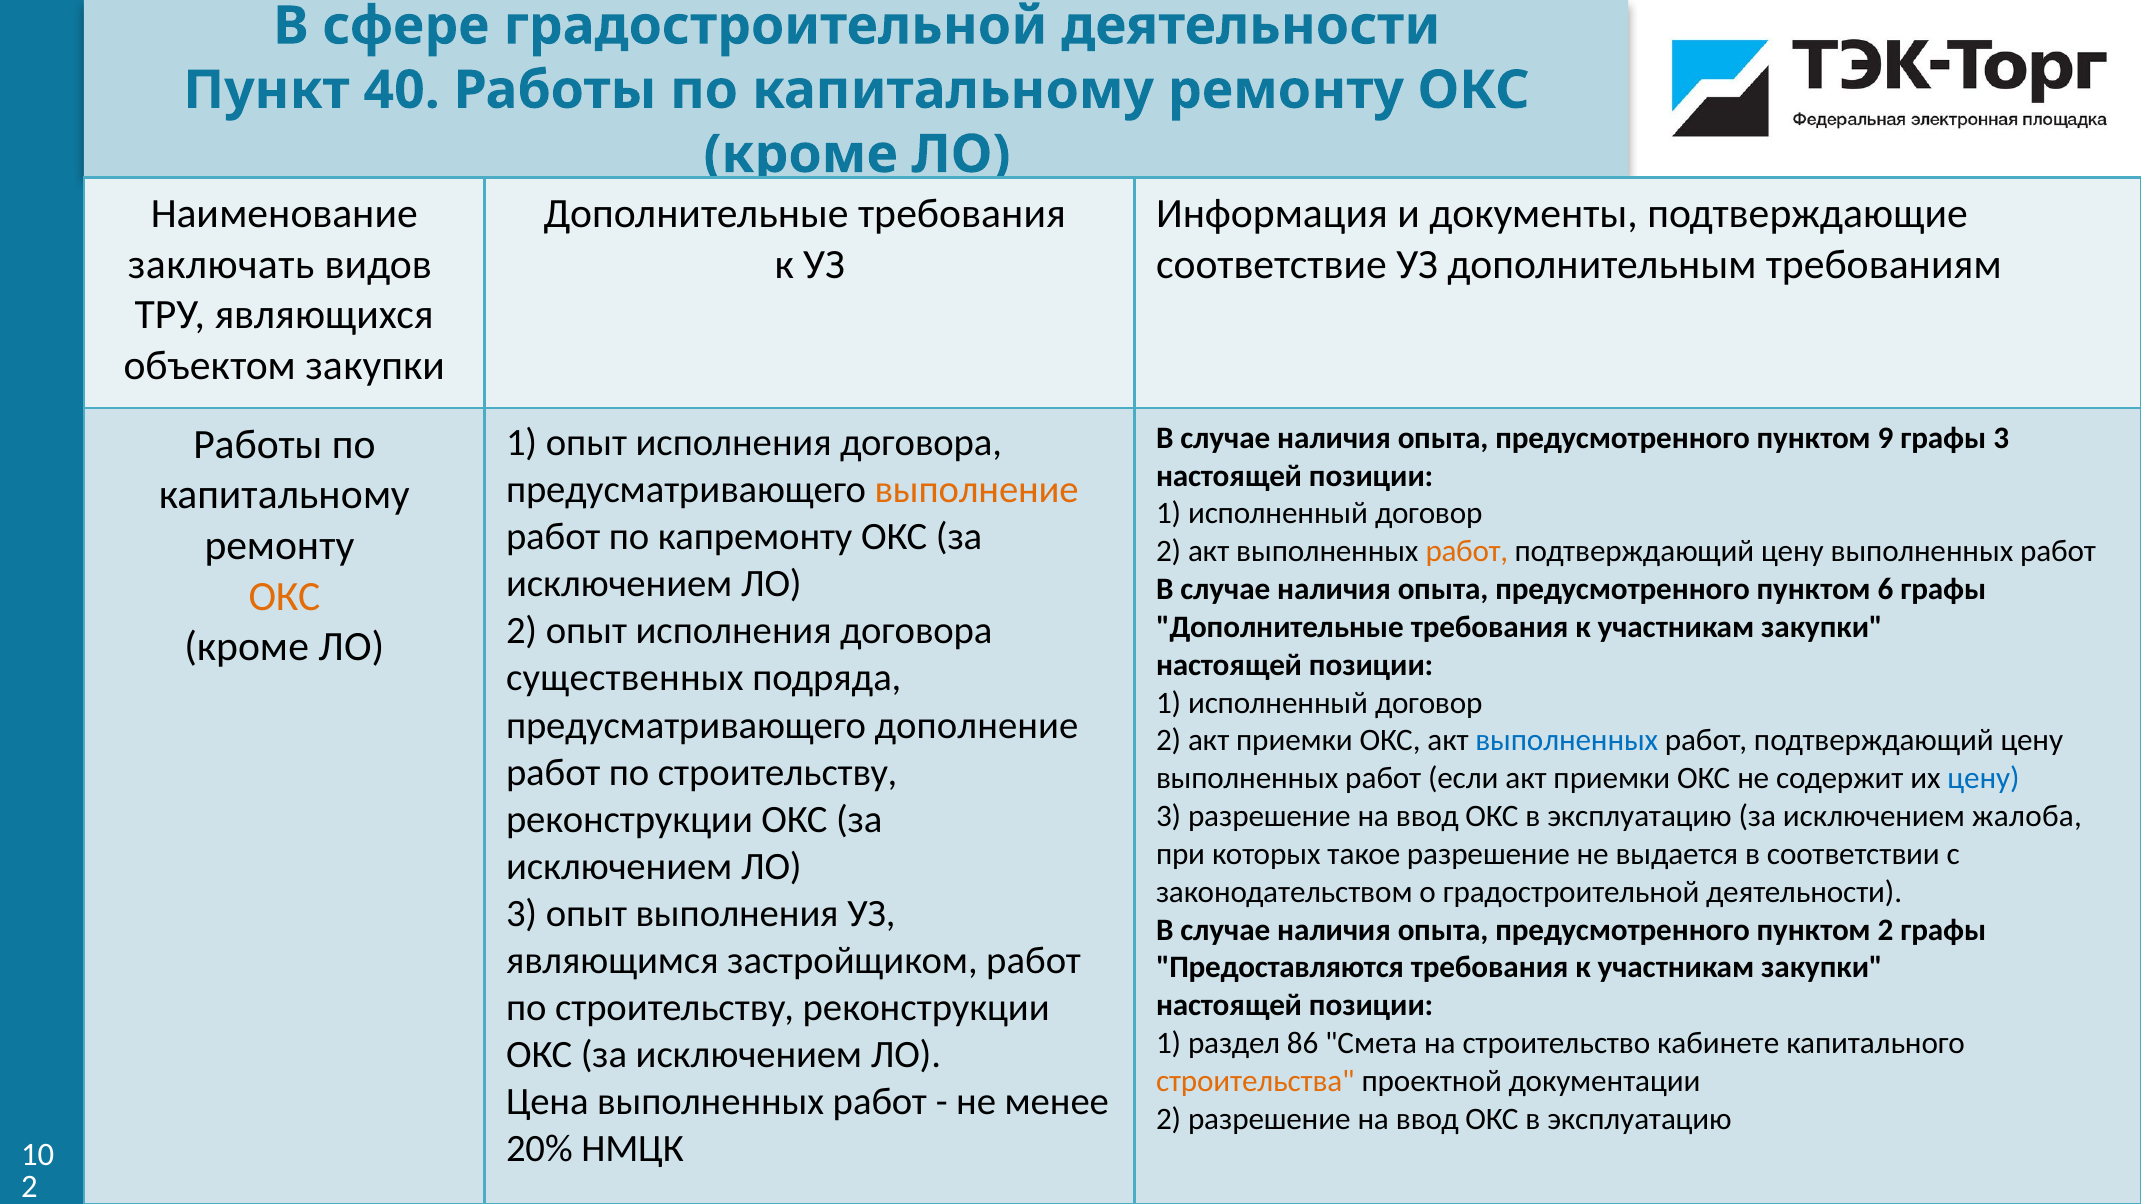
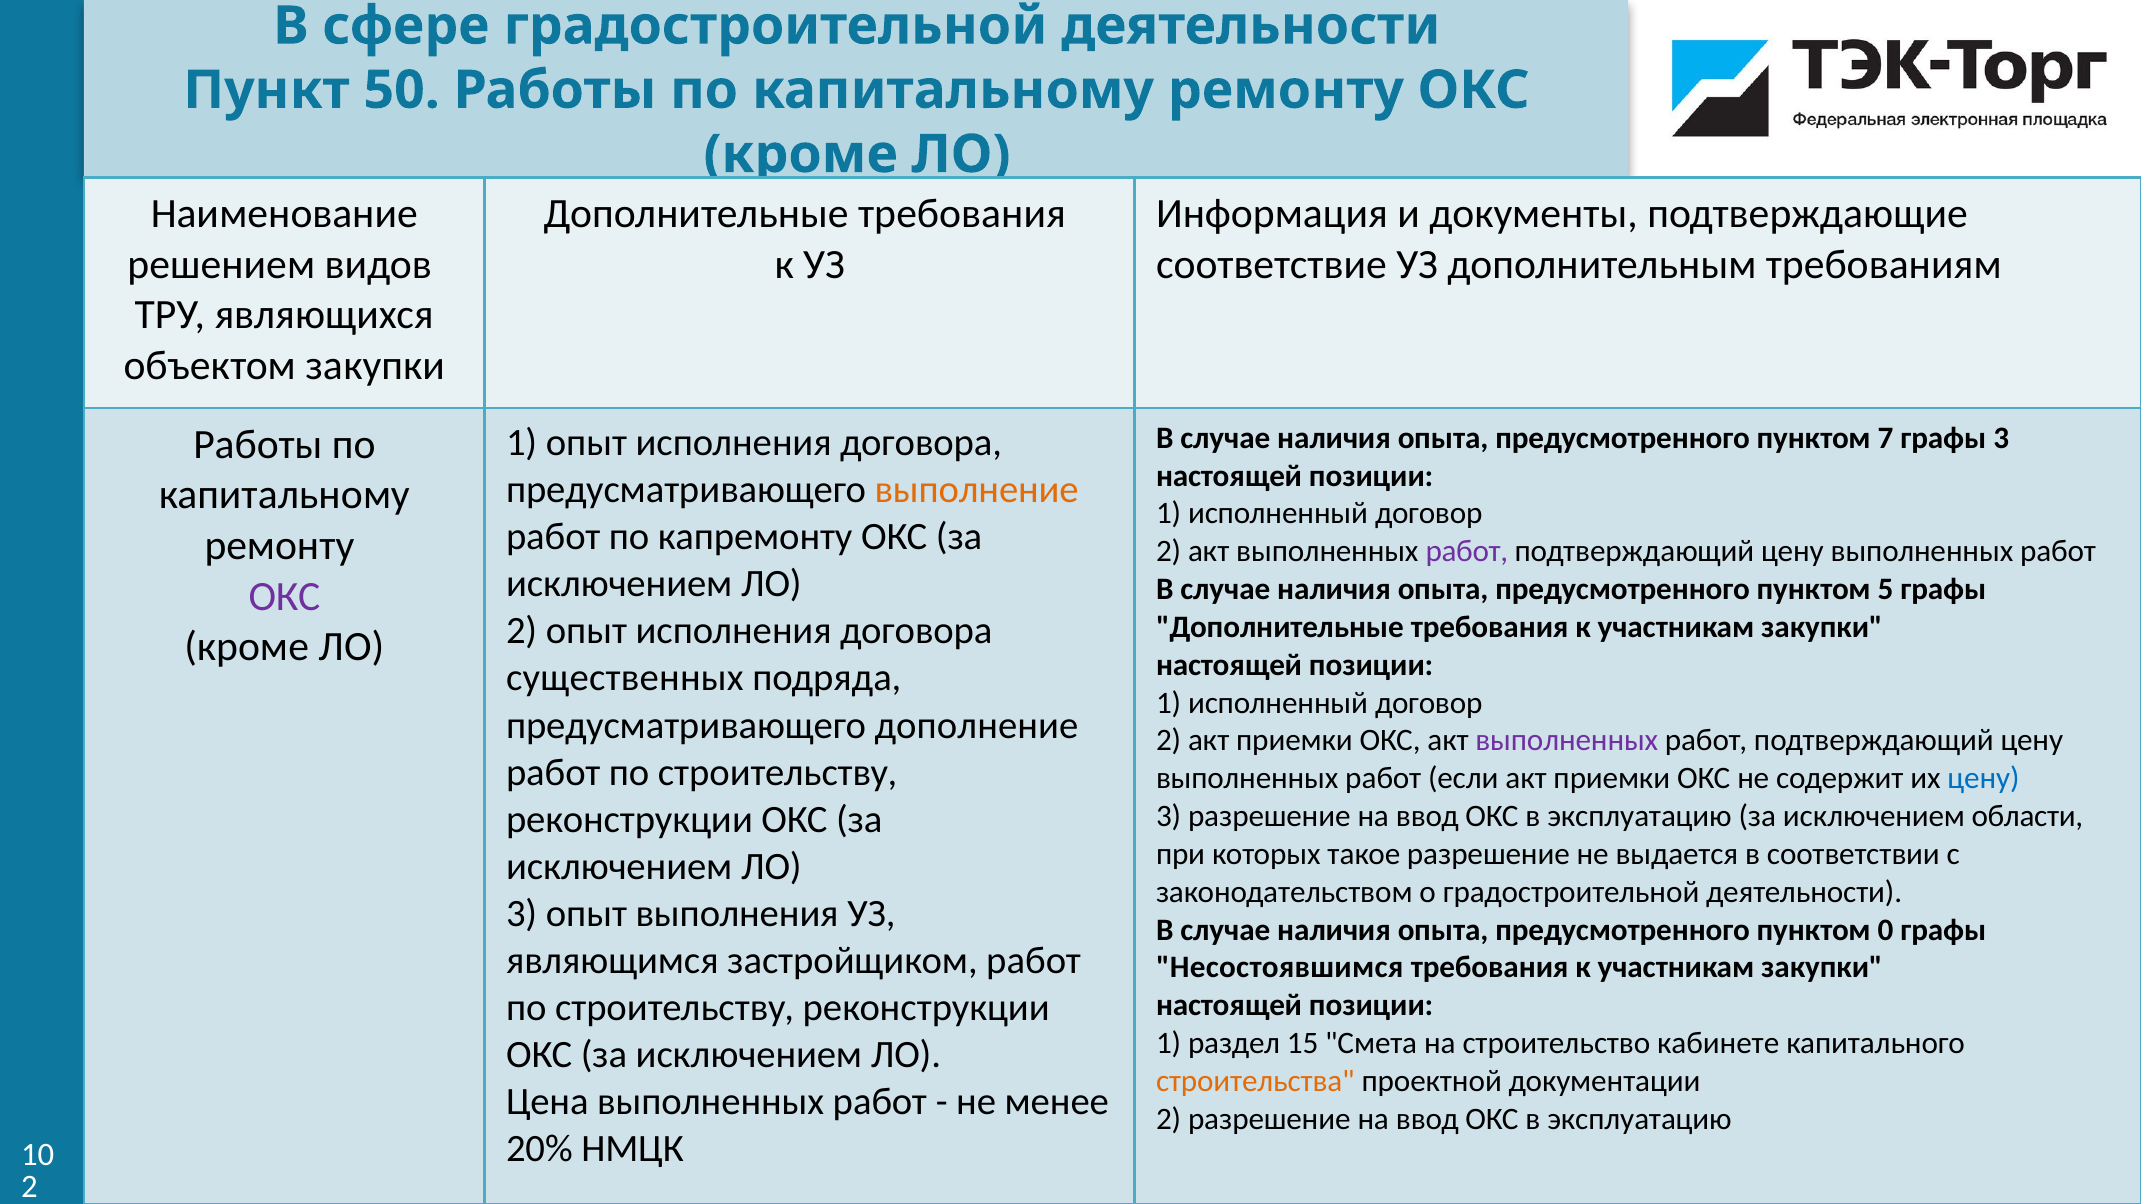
40: 40 -> 50
заключать: заключать -> решением
9: 9 -> 7
работ at (1467, 552) colour: orange -> purple
6: 6 -> 5
ОКС at (284, 597) colour: orange -> purple
выполненных at (1567, 741) colour: blue -> purple
жалоба: жалоба -> области
пунктом 2: 2 -> 0
Предоставляются: Предоставляются -> Несостоявшимся
86: 86 -> 15
